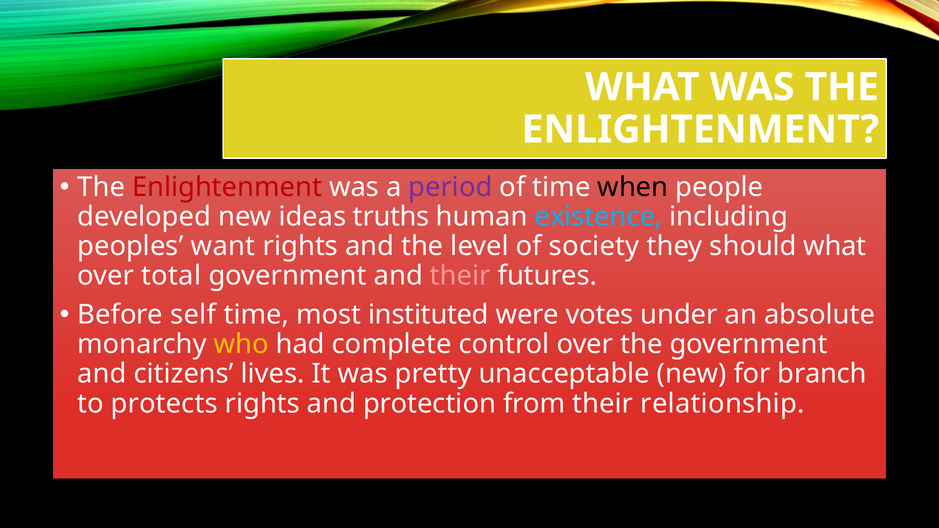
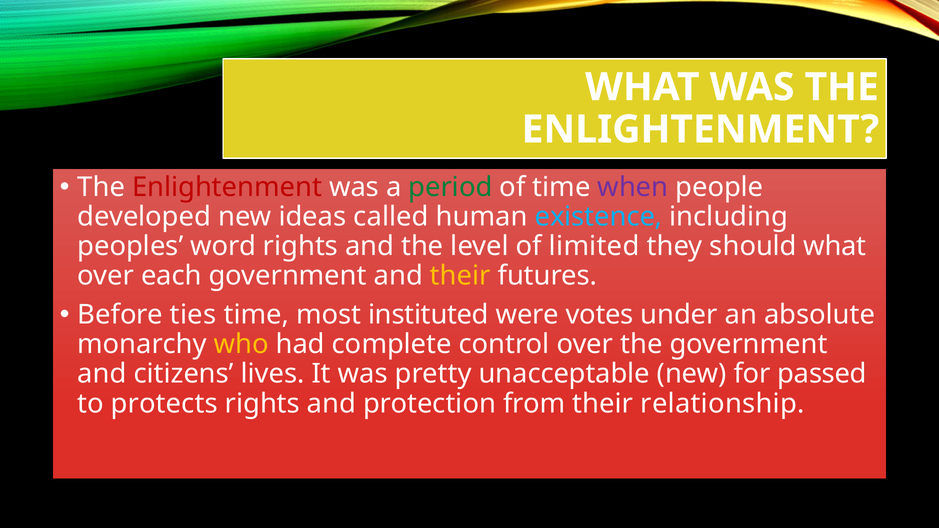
period colour: purple -> green
when colour: black -> purple
truths: truths -> called
want: want -> word
society: society -> limited
total: total -> each
their at (460, 276) colour: pink -> yellow
self: self -> ties
branch: branch -> passed
